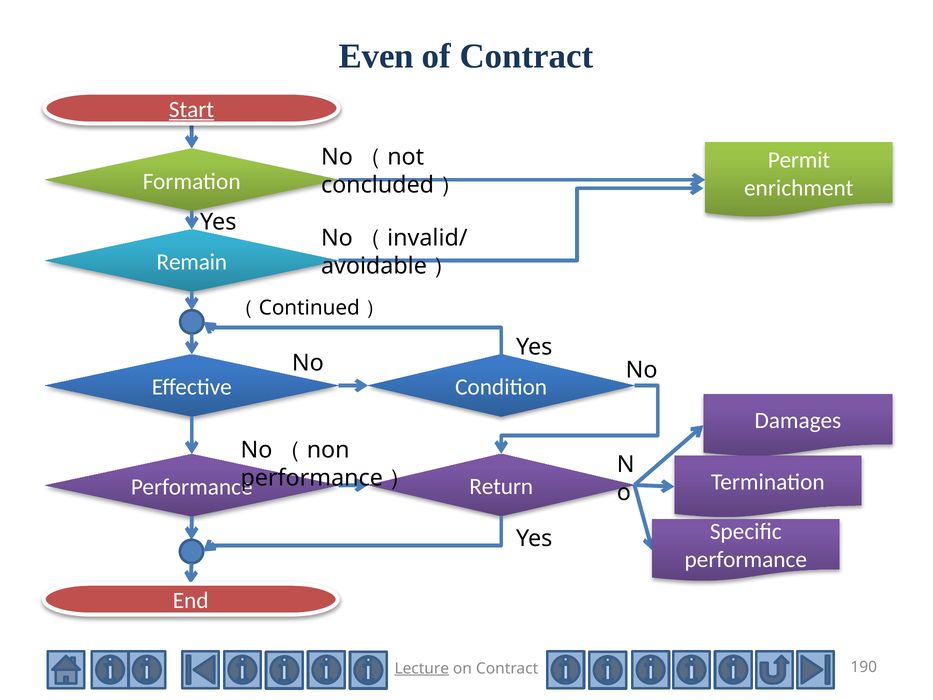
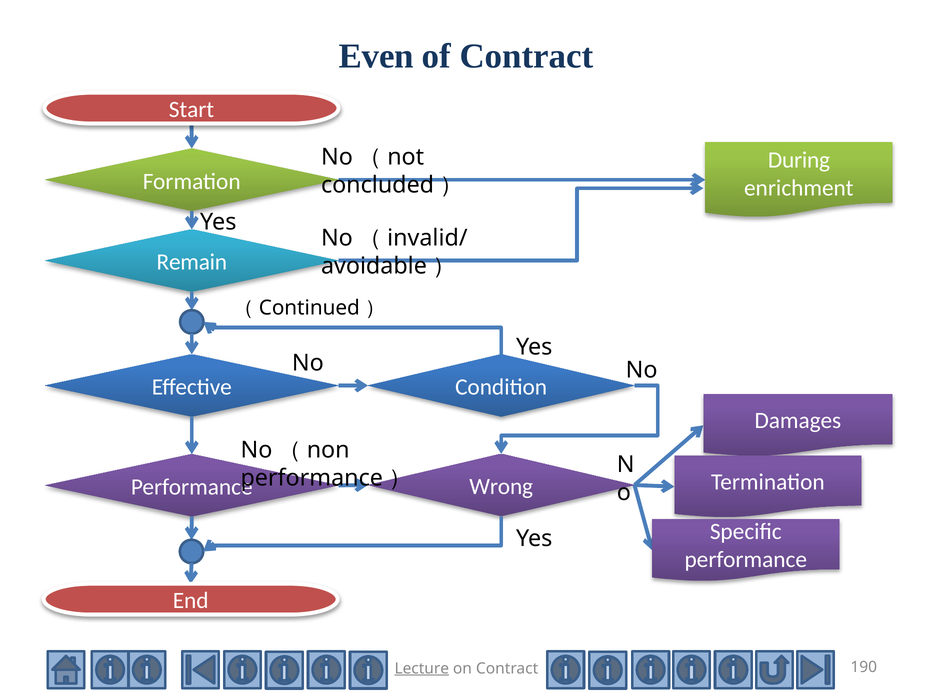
Start underline: present -> none
Permit: Permit -> During
Return: Return -> Wrong
